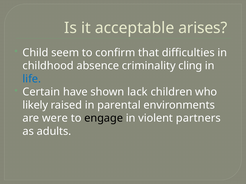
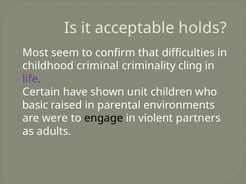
arises: arises -> holds
Child: Child -> Most
absence: absence -> criminal
life colour: blue -> purple
lack: lack -> unit
likely: likely -> basic
